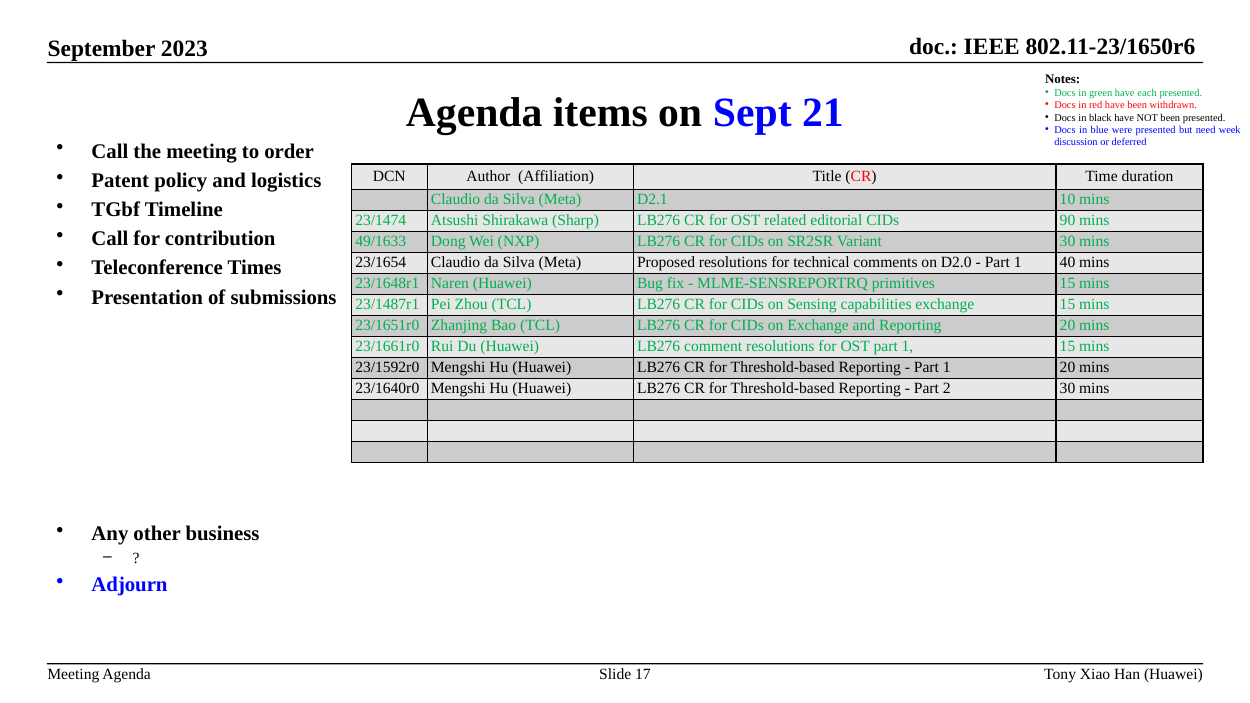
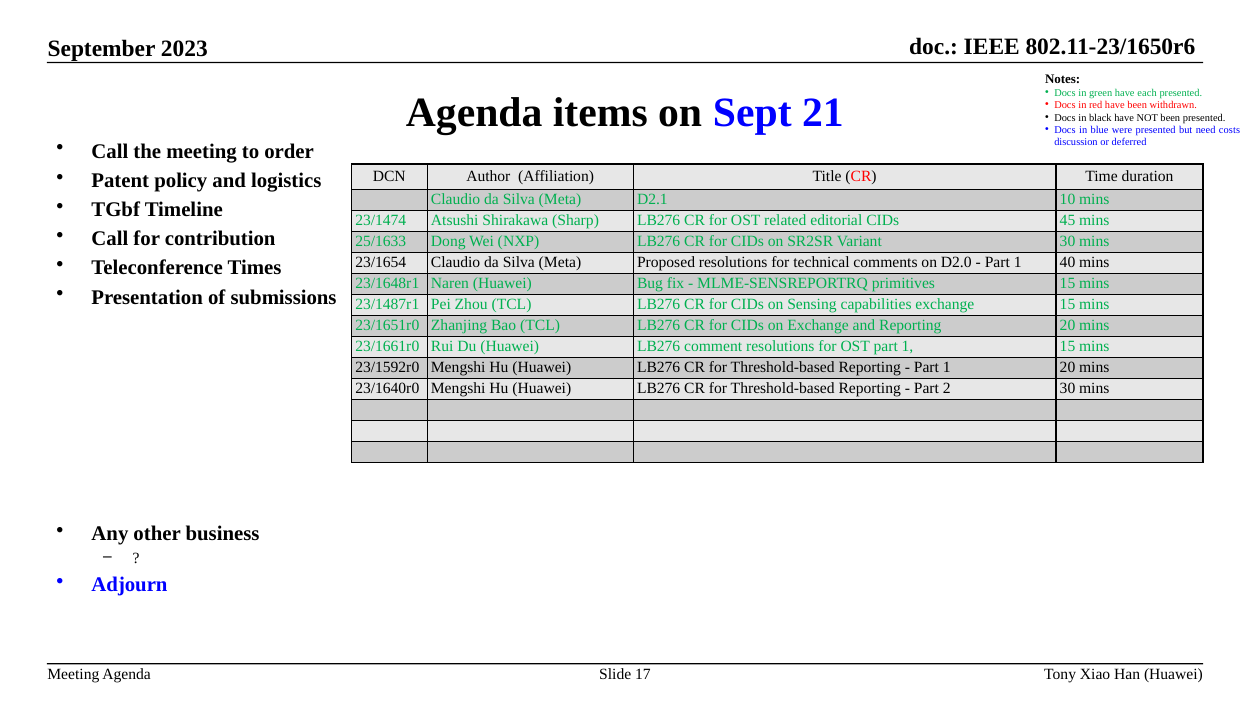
week: week -> costs
90: 90 -> 45
49/1633: 49/1633 -> 25/1633
